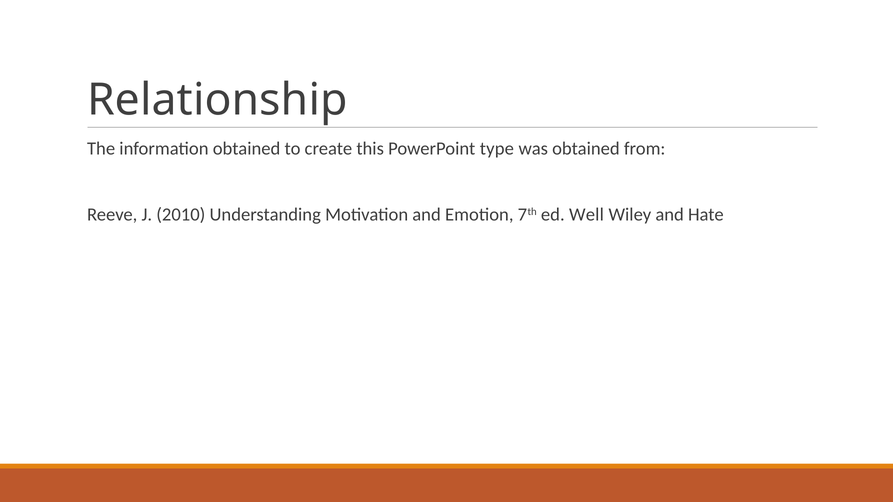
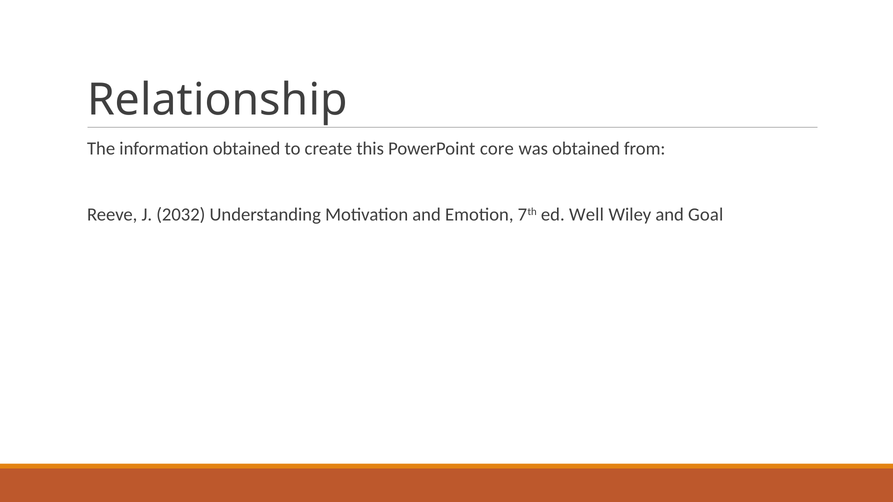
type: type -> core
2010: 2010 -> 2032
Hate: Hate -> Goal
